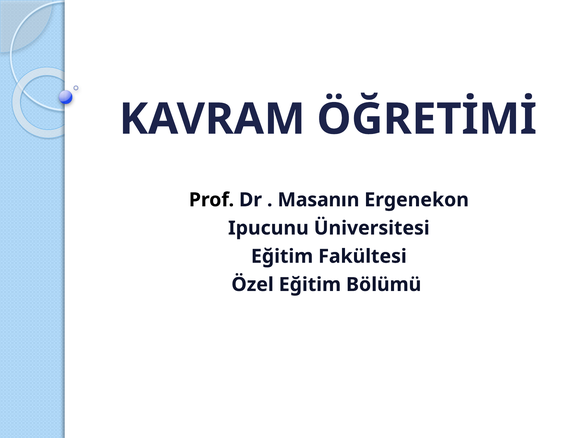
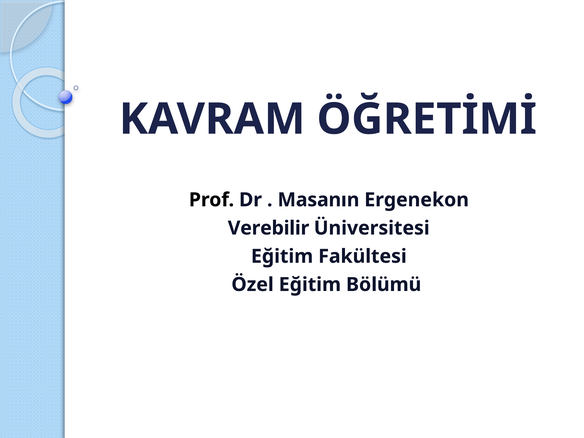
Ipucunu: Ipucunu -> Verebilir
